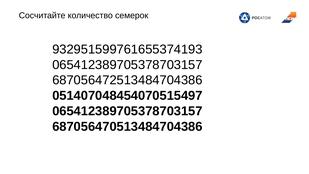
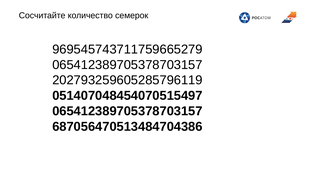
932951599761655374193: 932951599761655374193 -> 969545743711759665279
687056472513484704386: 687056472513484704386 -> 202793259605285796119
